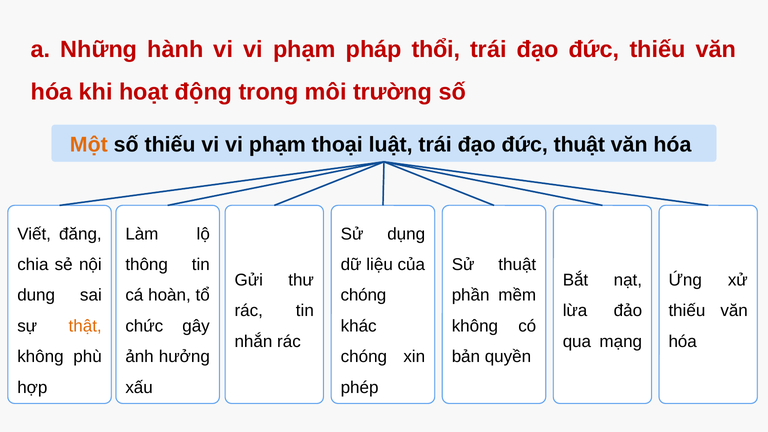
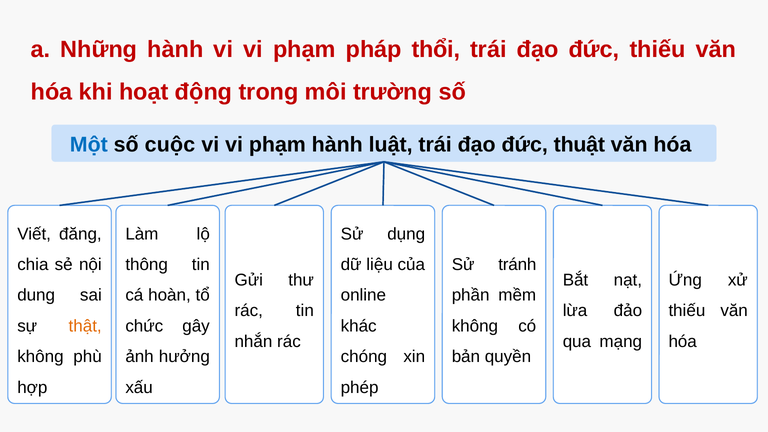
Một colour: orange -> blue
số thiếu: thiếu -> cuộc
phạm thoại: thoại -> hành
Sử thuật: thuật -> tránh
chóng at (363, 295): chóng -> online
